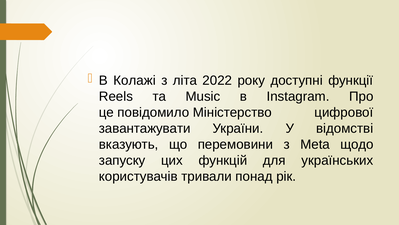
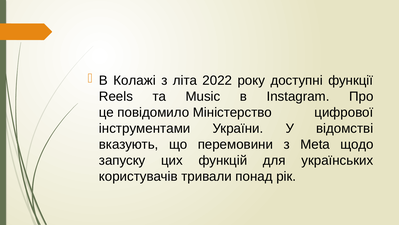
завантажувати: завантажувати -> інструментами
